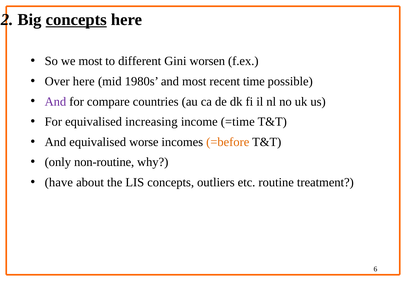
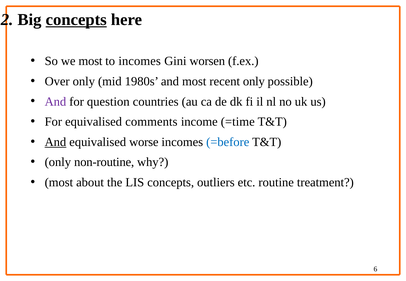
to different: different -> incomes
Over here: here -> only
recent time: time -> only
compare: compare -> question
increasing: increasing -> comments
And at (55, 142) underline: none -> present
=before colour: orange -> blue
have at (59, 182): have -> most
